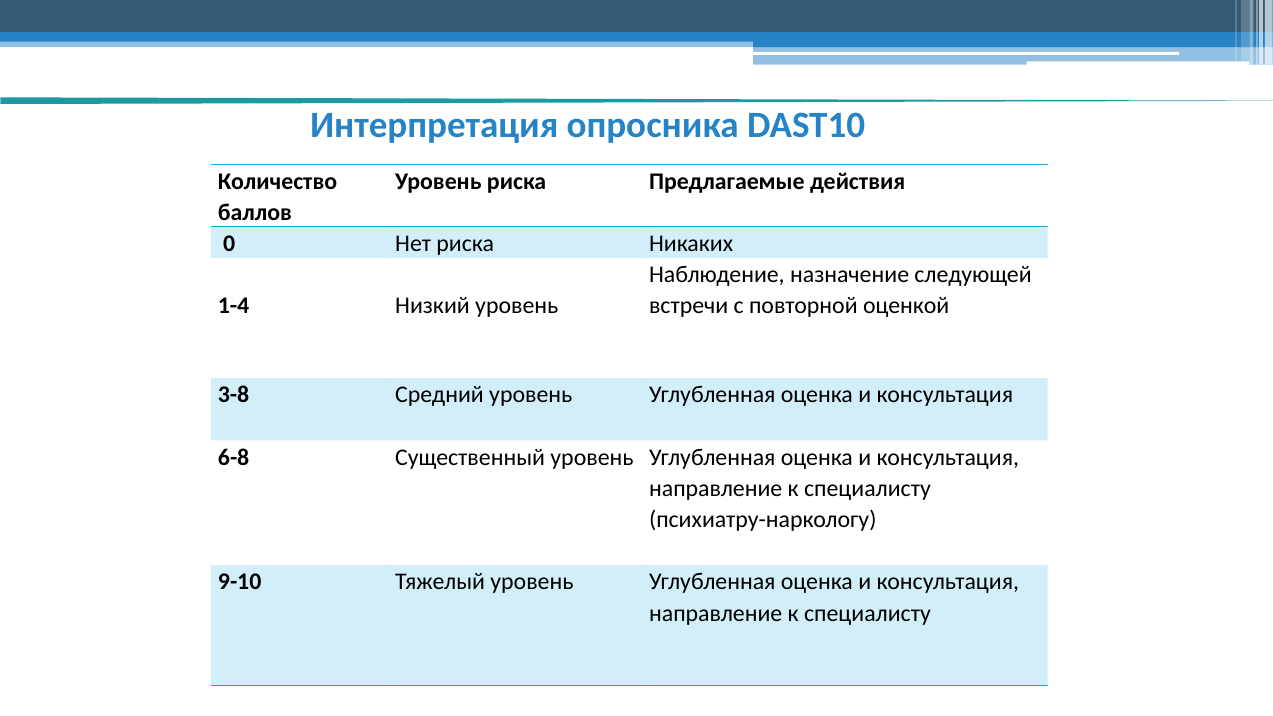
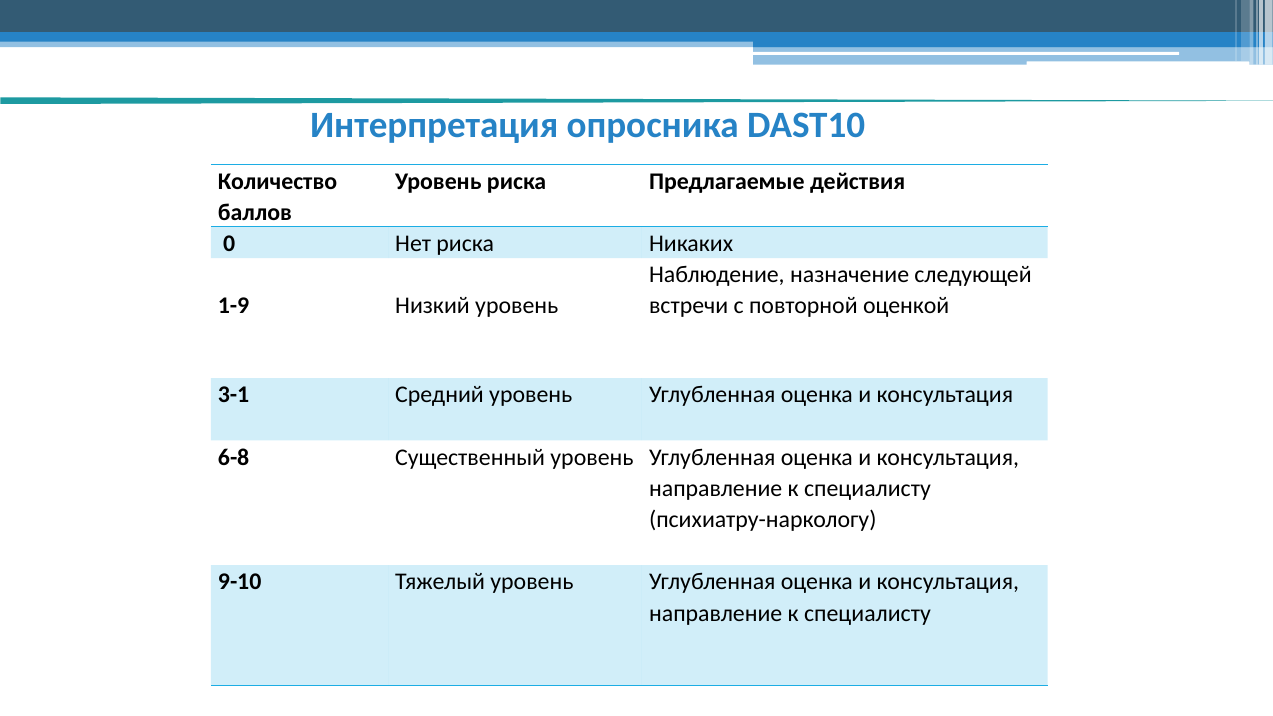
1-4: 1-4 -> 1-9
3-8: 3-8 -> 3-1
